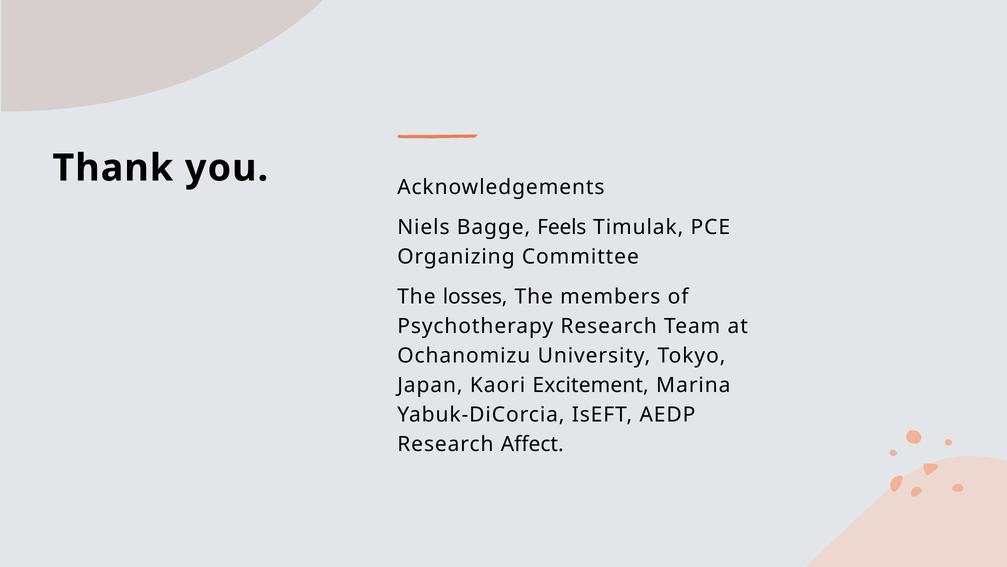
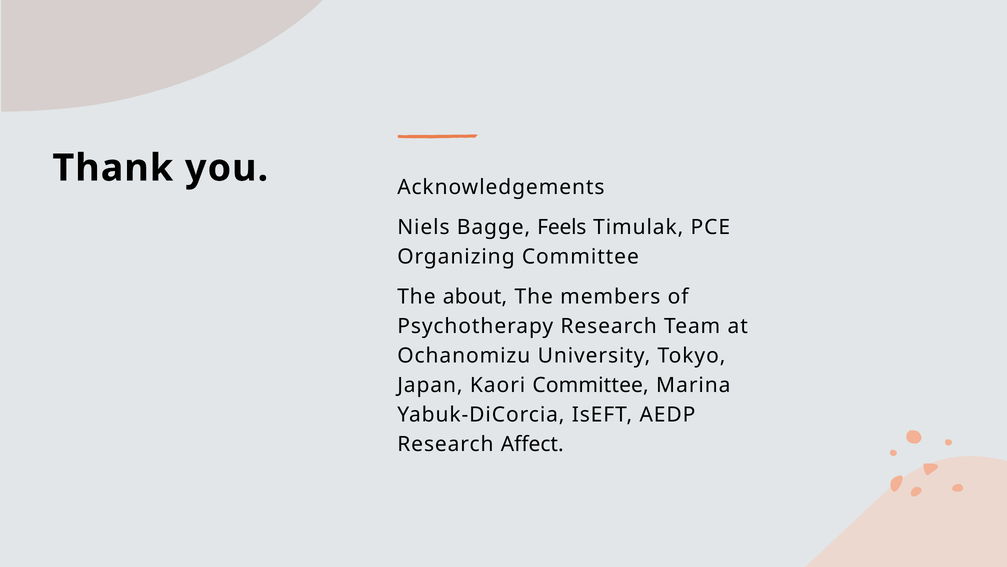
losses: losses -> about
Kaori Excitement: Excitement -> Committee
